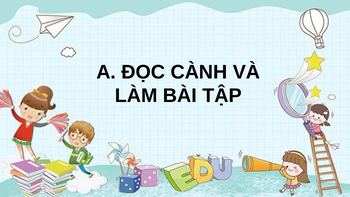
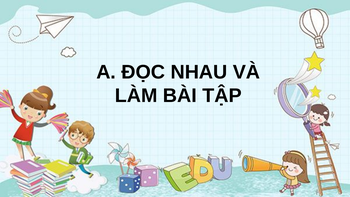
CÀNH: CÀNH -> NHAU
